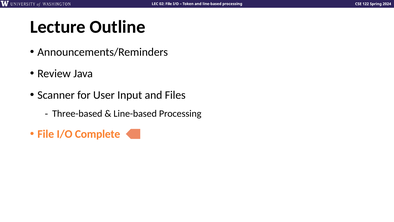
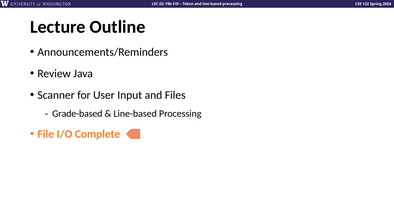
Three-based: Three-based -> Grade-based
